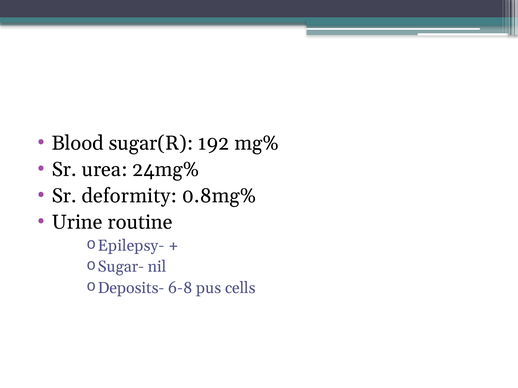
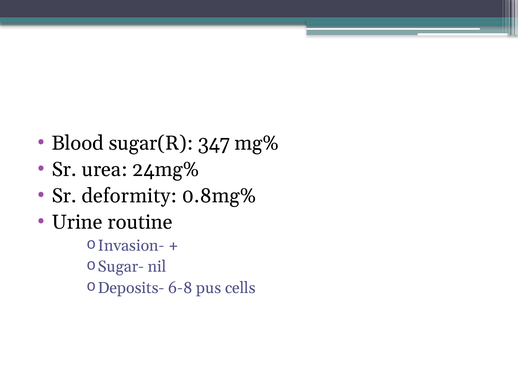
192: 192 -> 347
Epilepsy-: Epilepsy- -> Invasion-
